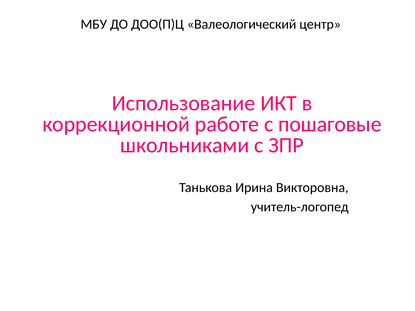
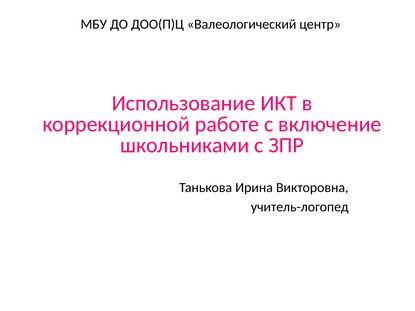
пошаговые: пошаговые -> включение
